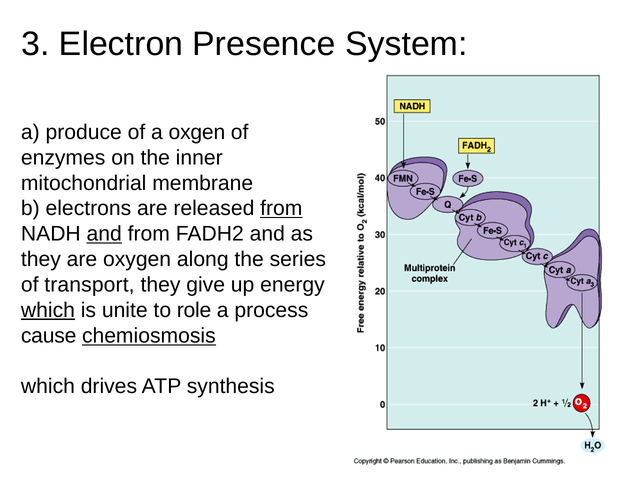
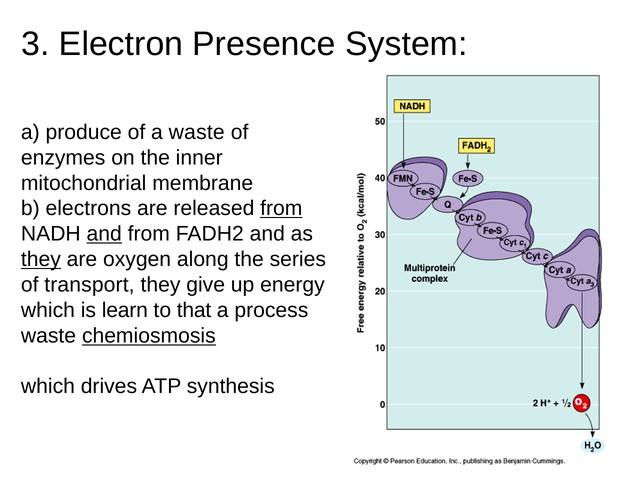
a oxgen: oxgen -> waste
they at (41, 259) underline: none -> present
which at (48, 310) underline: present -> none
unite: unite -> learn
role: role -> that
cause at (49, 335): cause -> waste
